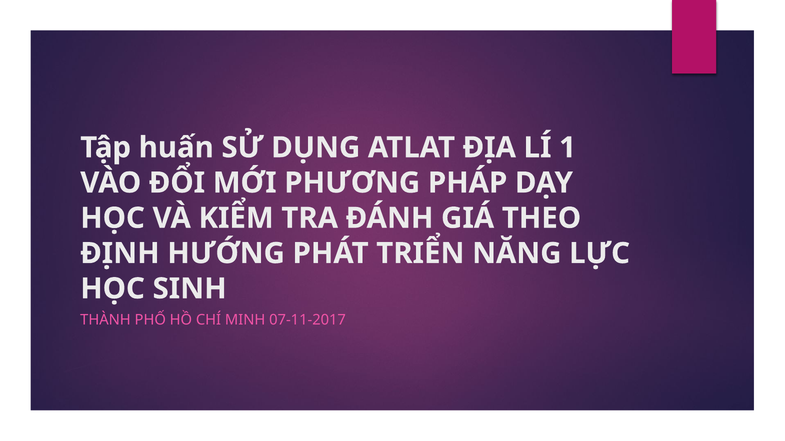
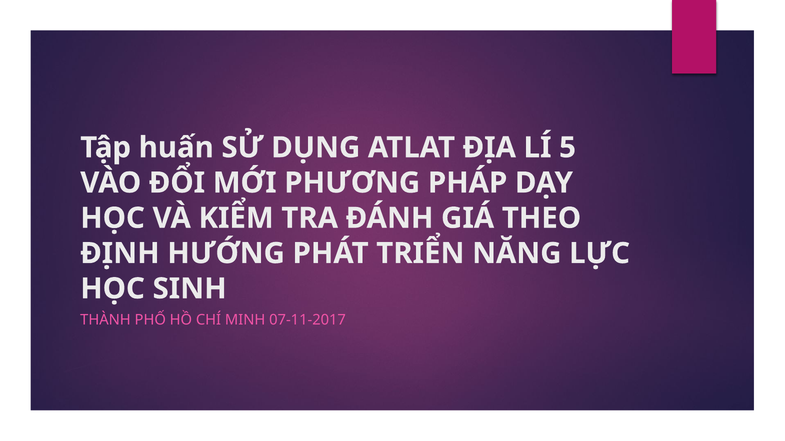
1: 1 -> 5
